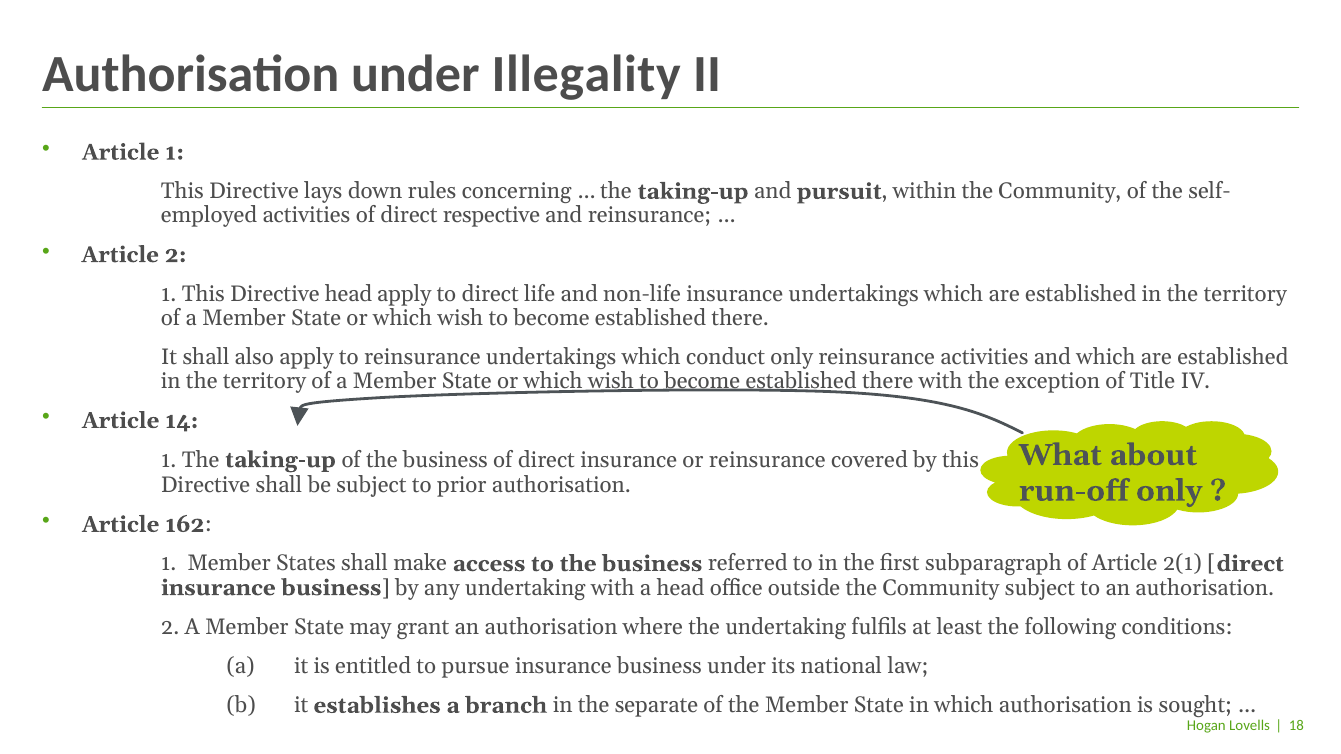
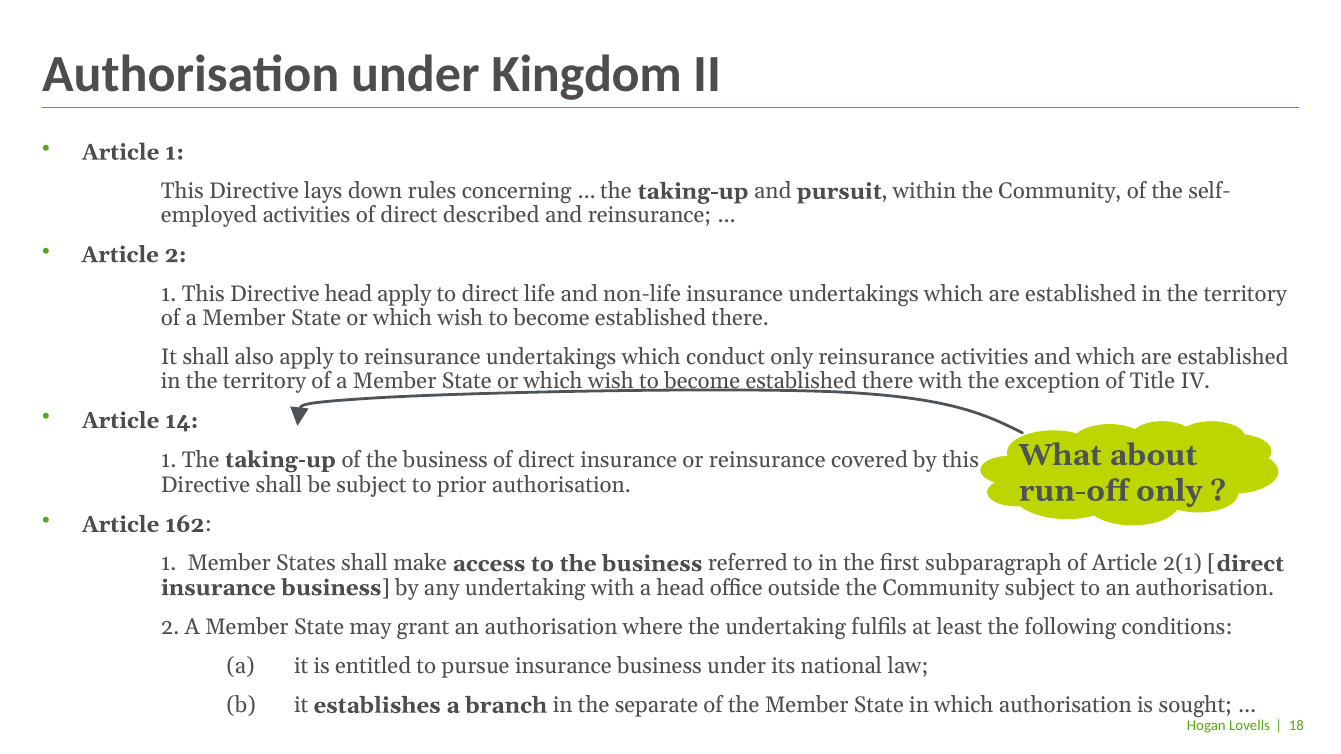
Illegality: Illegality -> Kingdom
respective: respective -> described
